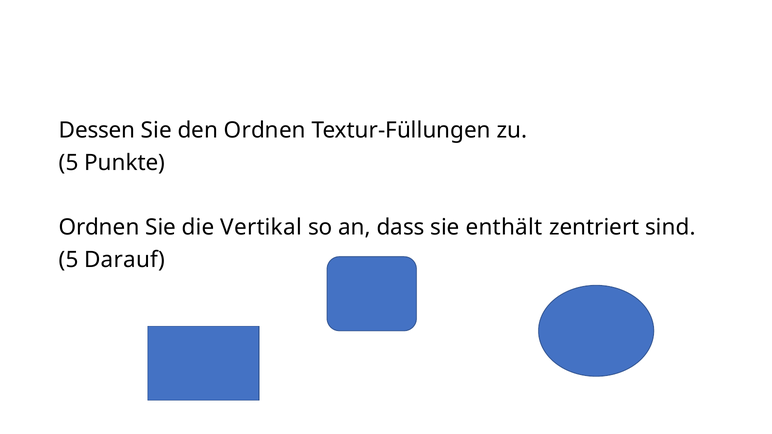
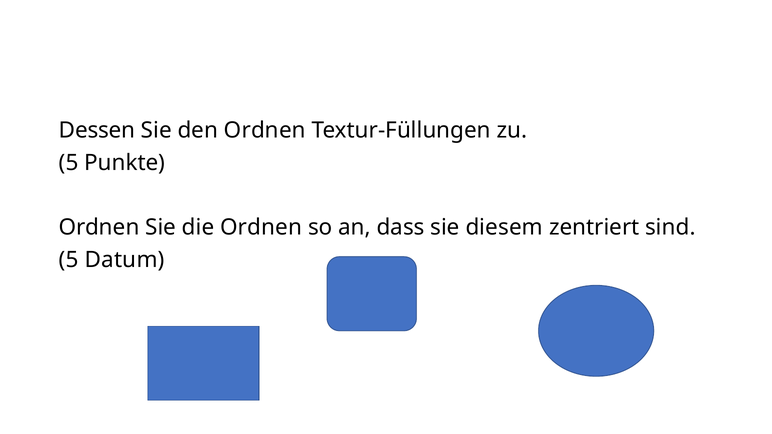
die Vertikal: Vertikal -> Ordnen
enthält: enthält -> diesem
Darauf: Darauf -> Datum
